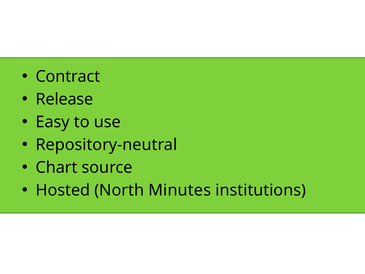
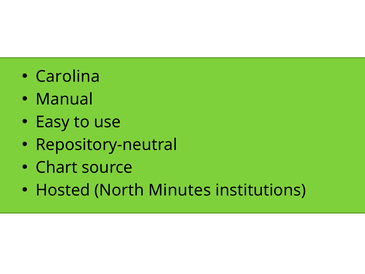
Contract: Contract -> Carolina
Release: Release -> Manual
